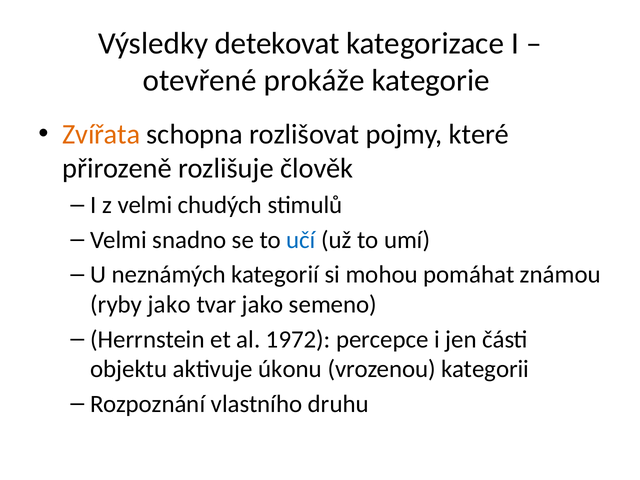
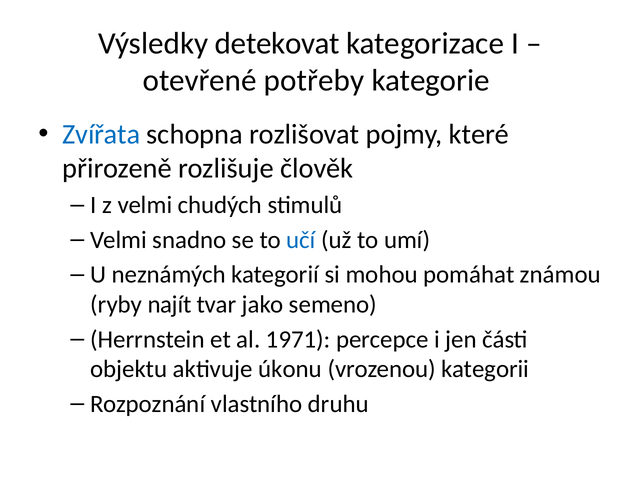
prokáže: prokáže -> potřeby
Zvířata colour: orange -> blue
ryby jako: jako -> najít
1972: 1972 -> 1971
